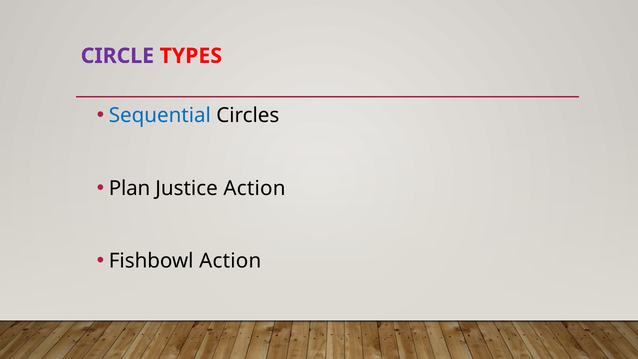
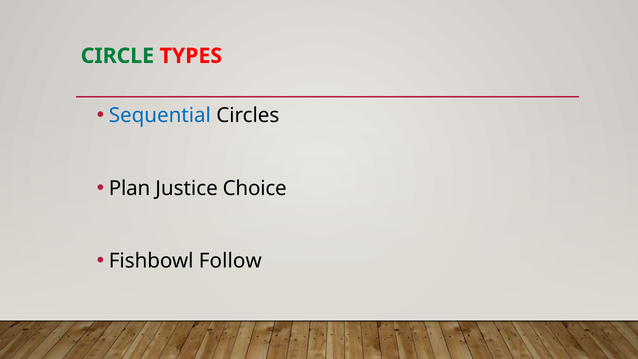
CIRCLE colour: purple -> green
Justice Action: Action -> Choice
Fishbowl Action: Action -> Follow
